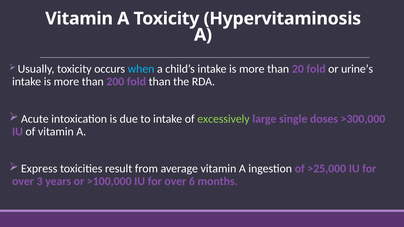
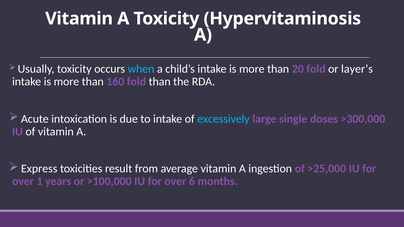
urine’s: urine’s -> layer’s
200: 200 -> 160
excessively colour: light green -> light blue
3: 3 -> 1
